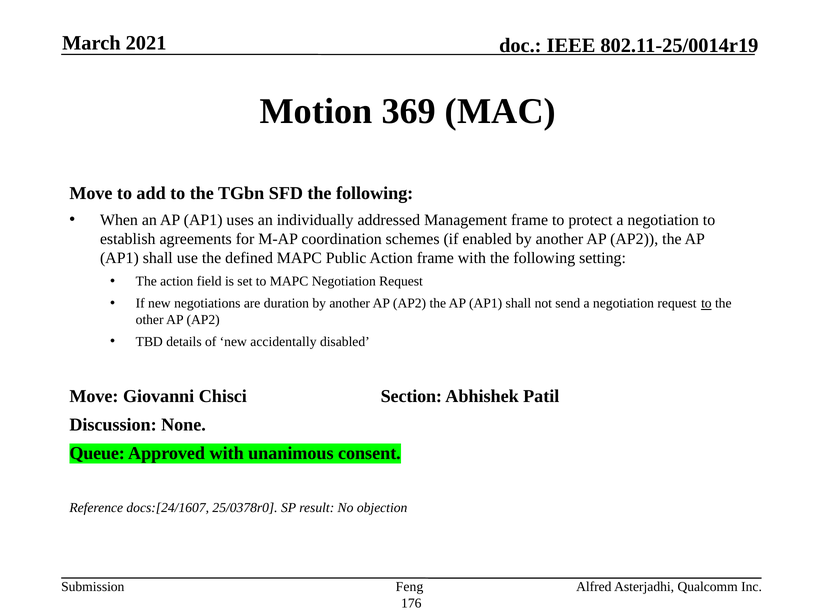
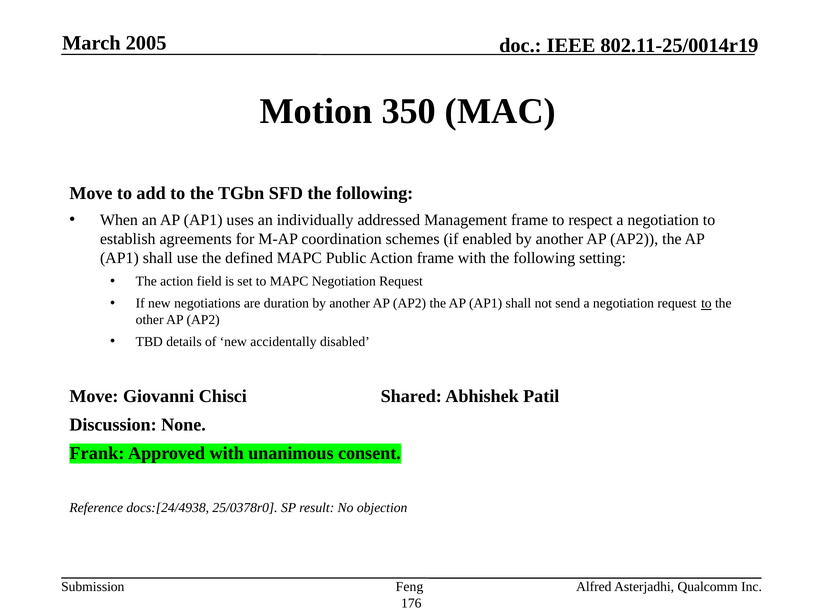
2021: 2021 -> 2005
369: 369 -> 350
protect: protect -> respect
Section: Section -> Shared
Queue: Queue -> Frank
docs:[24/1607: docs:[24/1607 -> docs:[24/4938
